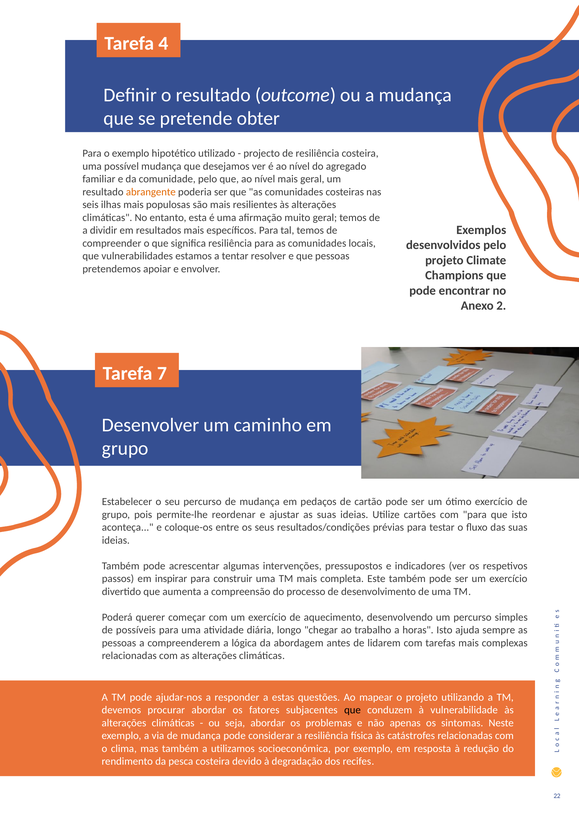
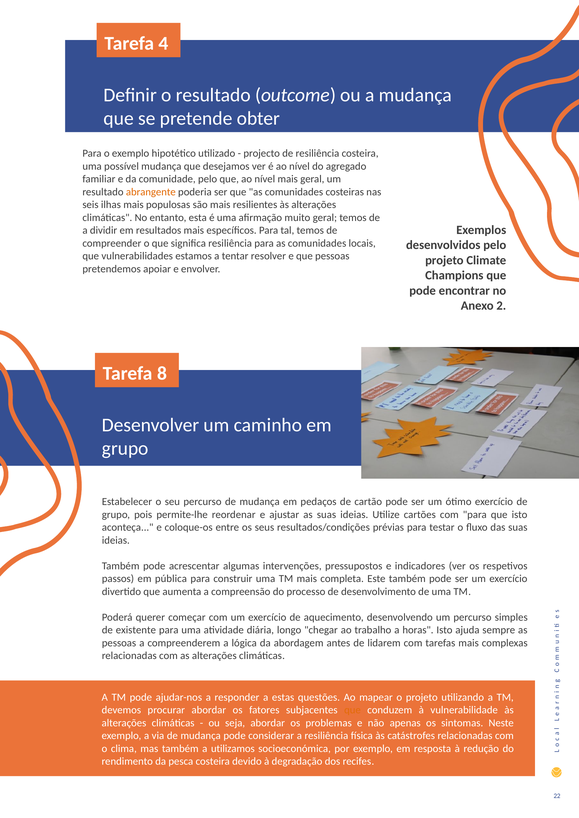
7: 7 -> 8
inspirar: inspirar -> pública
possíveis: possíveis -> existente
que at (352, 711) colour: black -> orange
